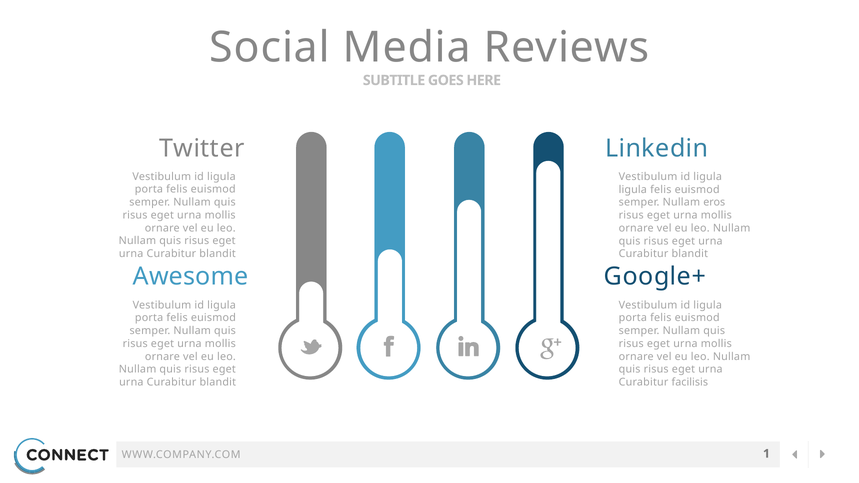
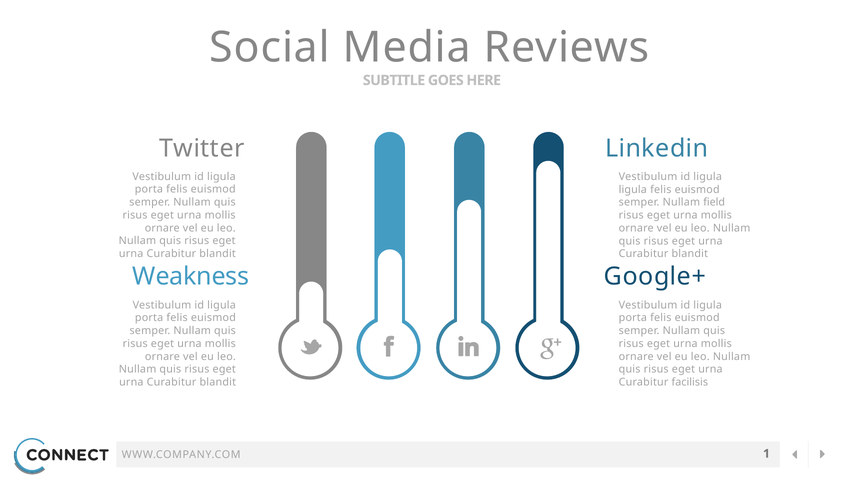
eros: eros -> field
Awesome: Awesome -> Weakness
